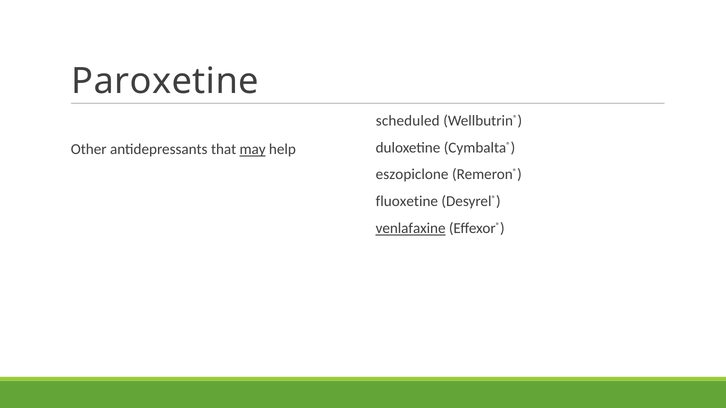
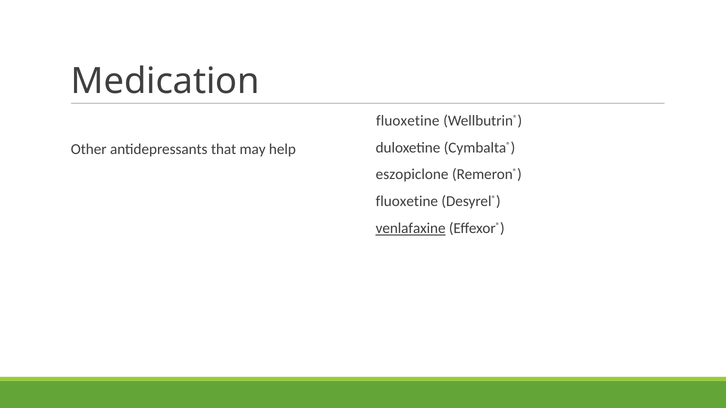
Paroxetine: Paroxetine -> Medication
scheduled at (408, 121): scheduled -> fluoxetine
may underline: present -> none
